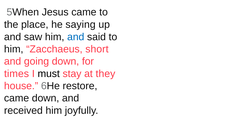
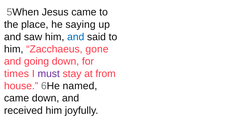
short: short -> gone
must colour: black -> purple
they: they -> from
restore: restore -> named
